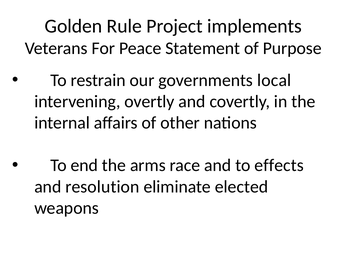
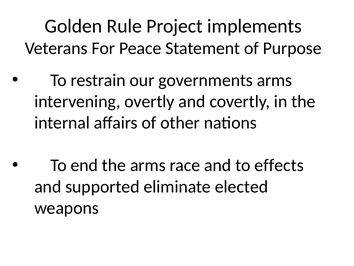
governments local: local -> arms
resolution: resolution -> supported
